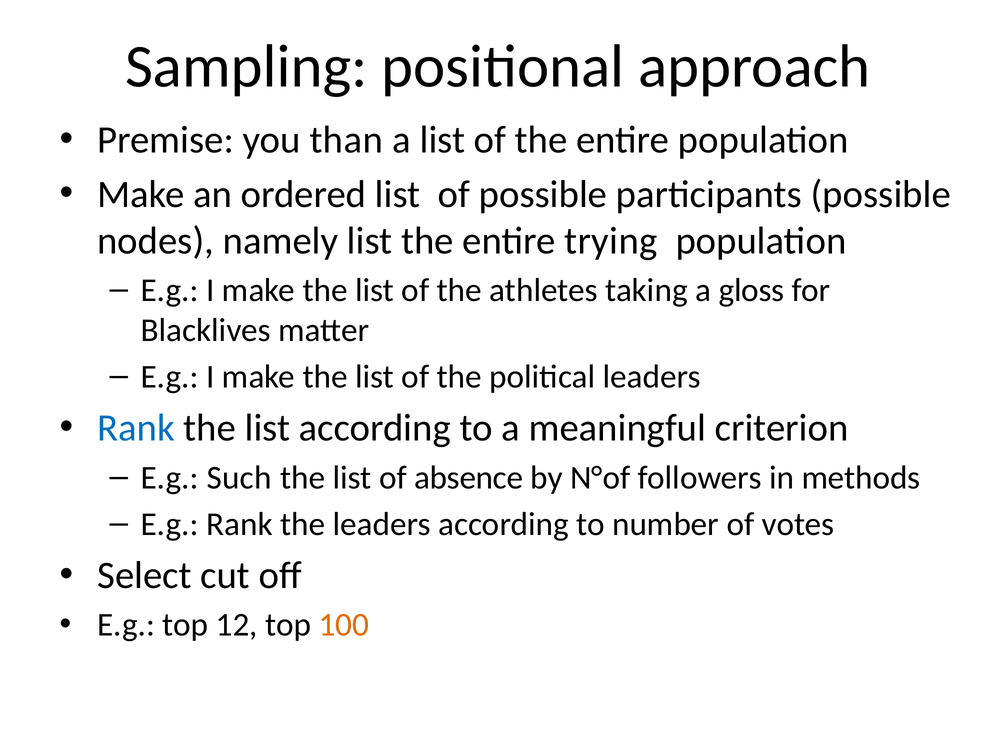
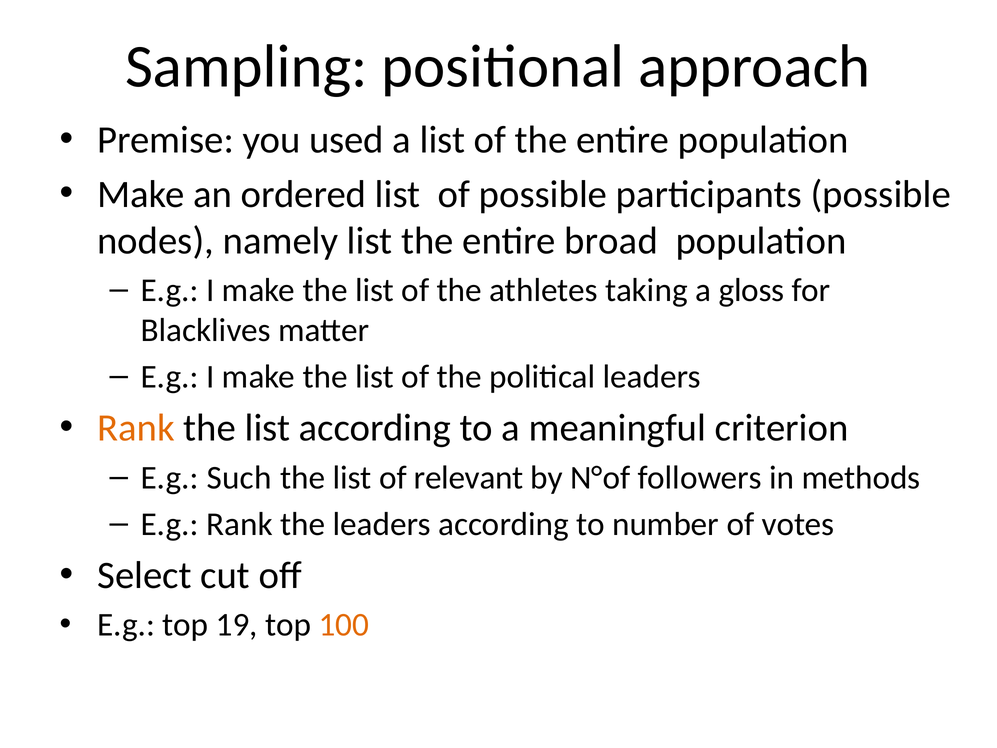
than: than -> used
trying: trying -> broad
Rank at (136, 428) colour: blue -> orange
absence: absence -> relevant
12: 12 -> 19
